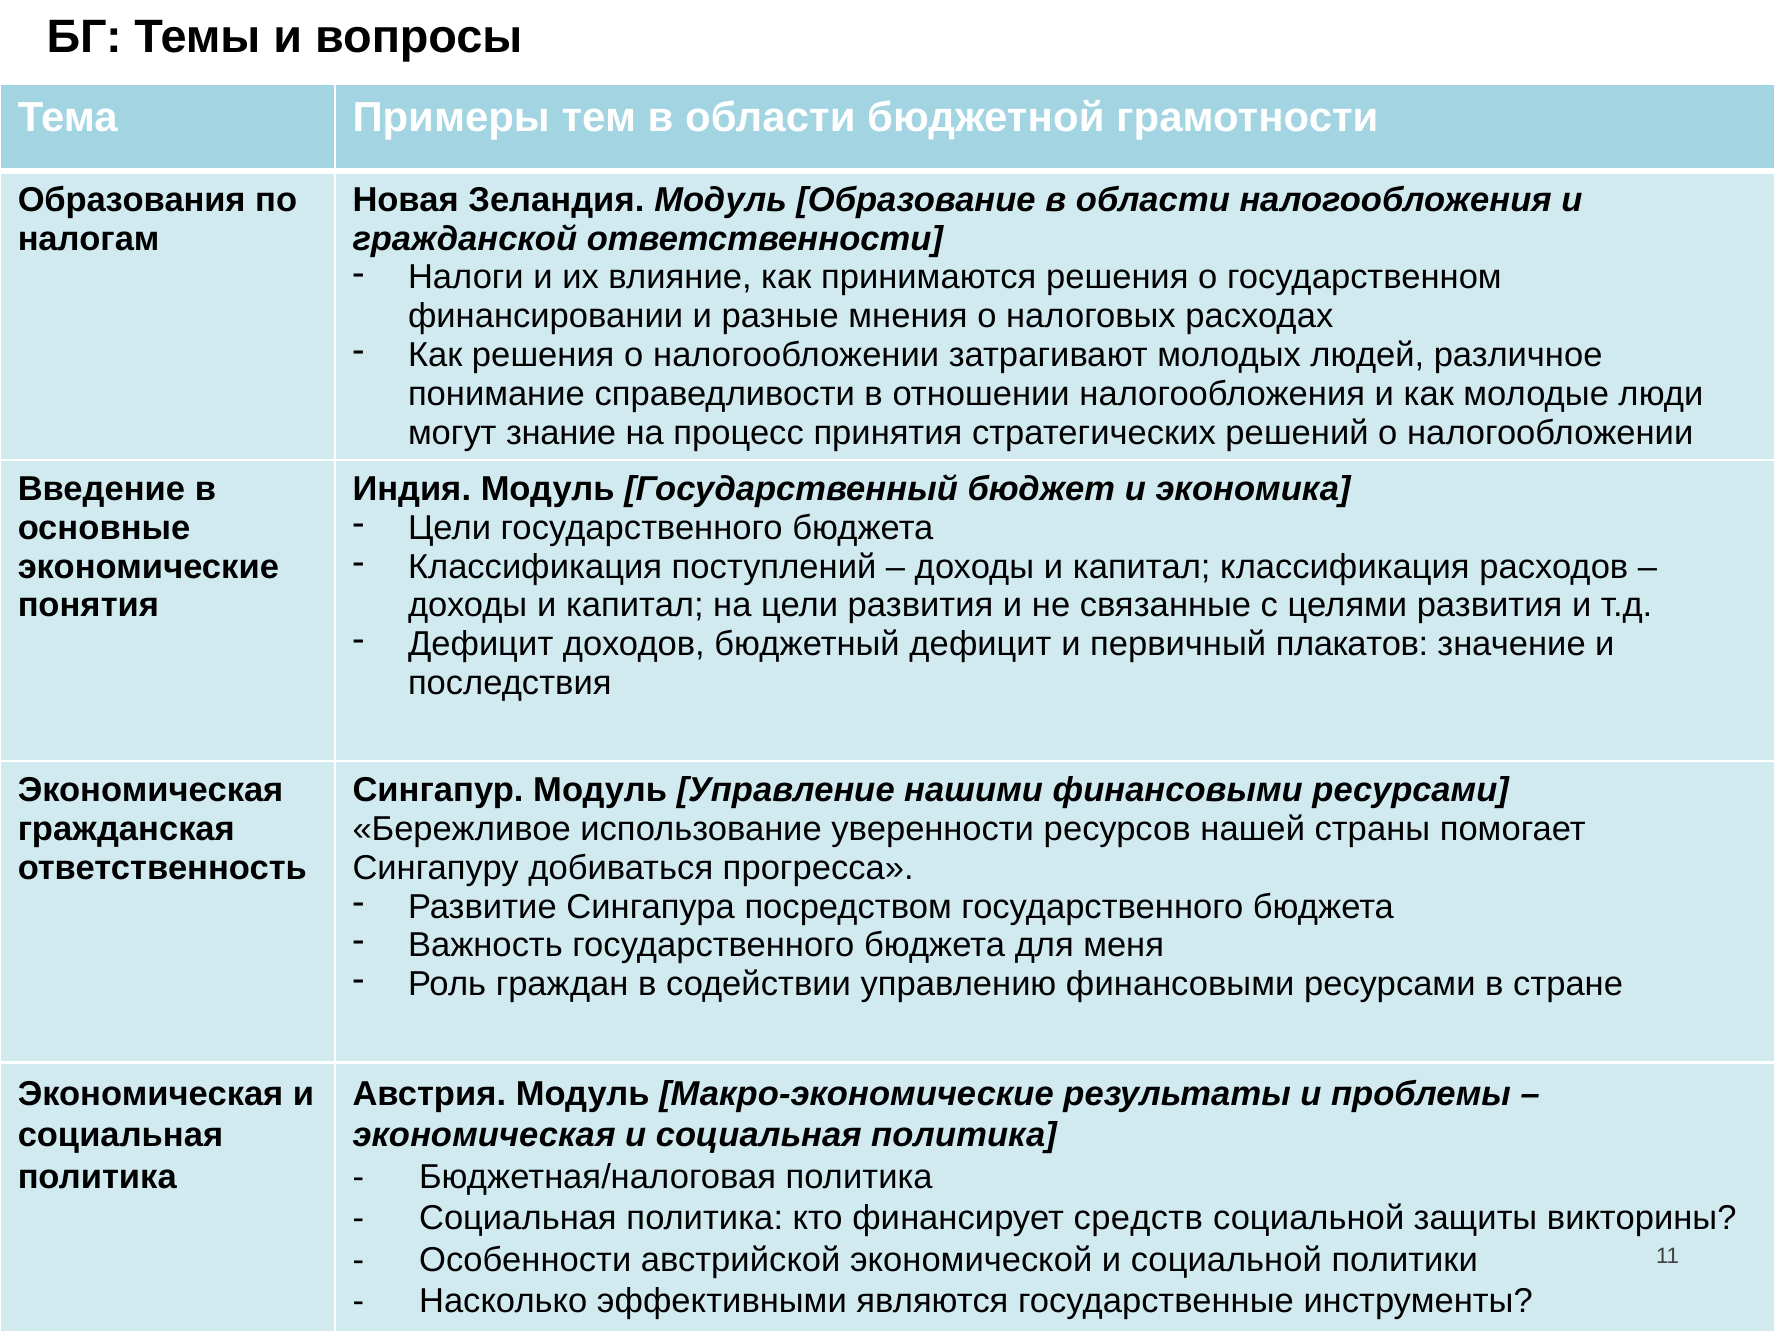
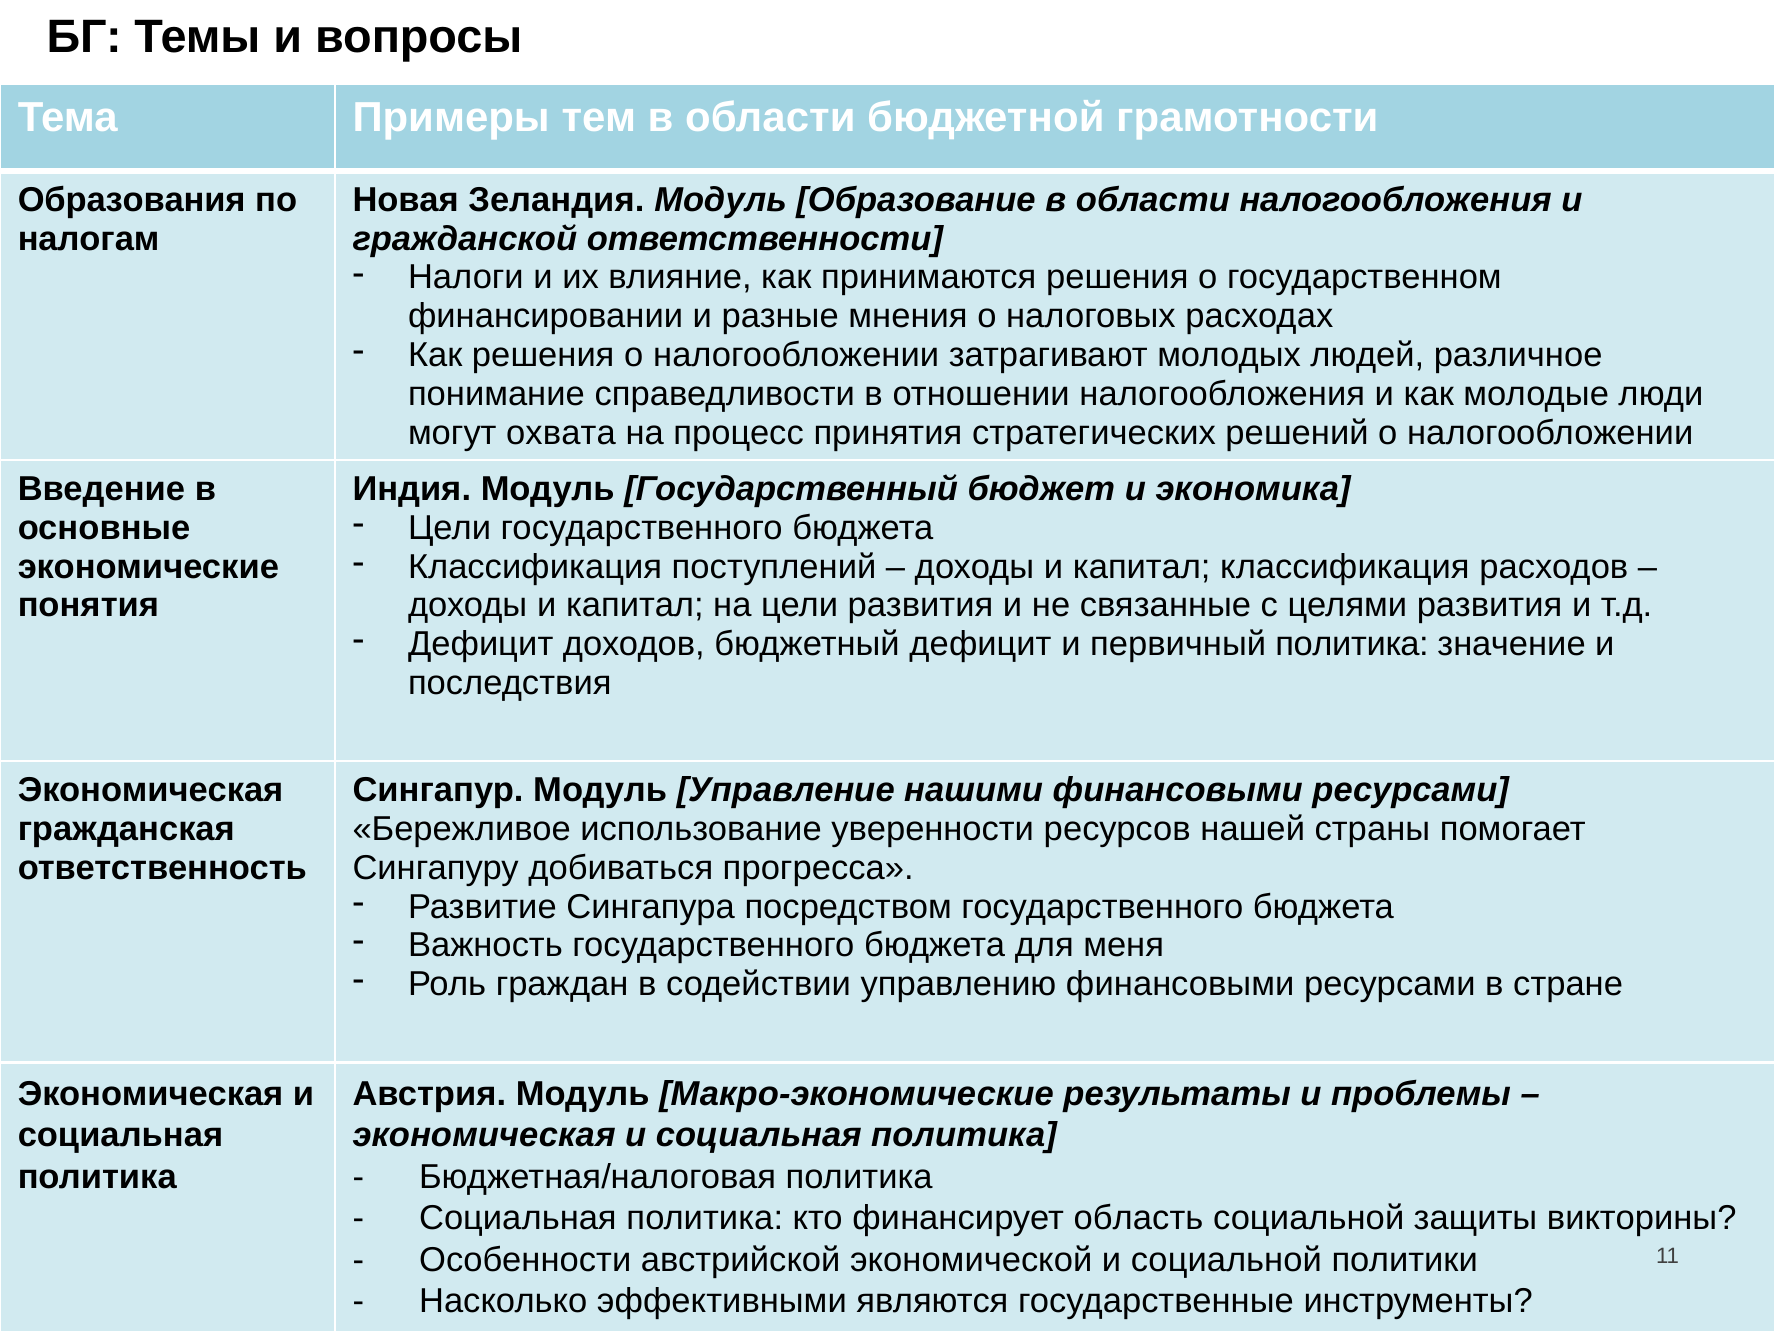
знание: знание -> охвата
первичный плакатов: плакатов -> политика
средств: средств -> область
